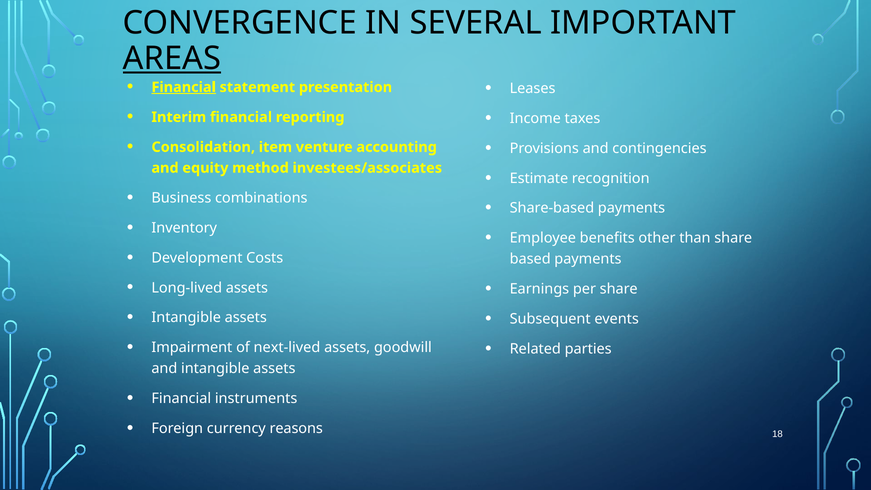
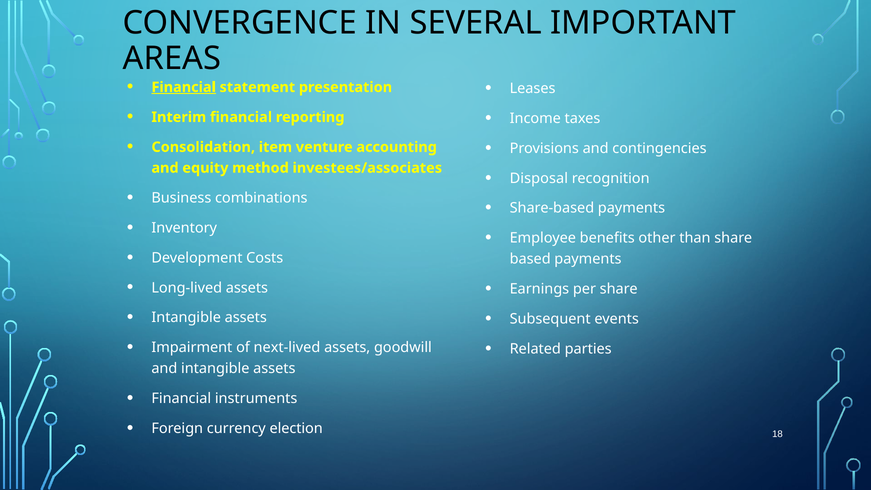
AREAS underline: present -> none
Estimate: Estimate -> Disposal
reasons: reasons -> election
